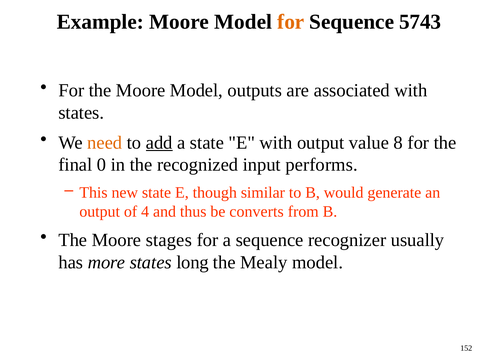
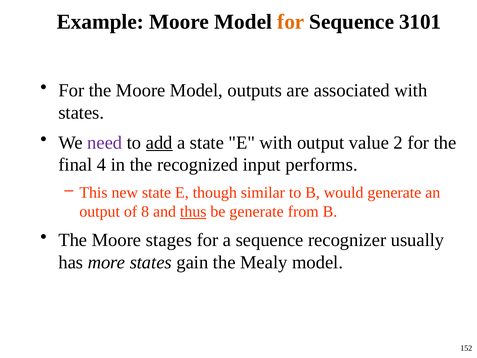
5743: 5743 -> 3101
need colour: orange -> purple
8: 8 -> 2
0: 0 -> 4
4: 4 -> 8
thus underline: none -> present
be converts: converts -> generate
long: long -> gain
